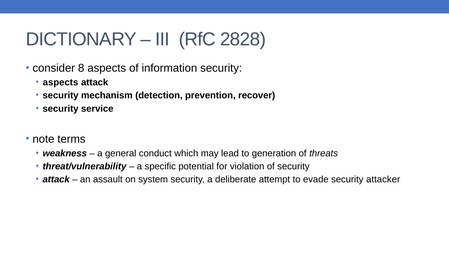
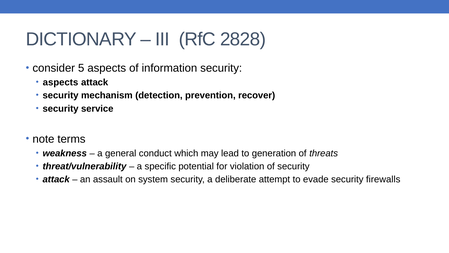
8: 8 -> 5
attacker: attacker -> firewalls
